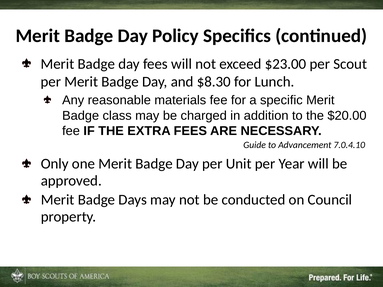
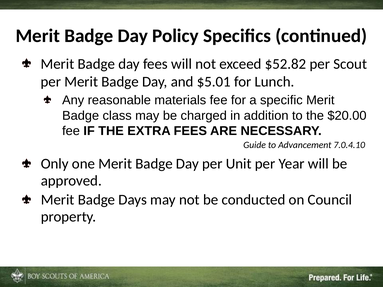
$23.00: $23.00 -> $52.82
$8.30: $8.30 -> $5.01
